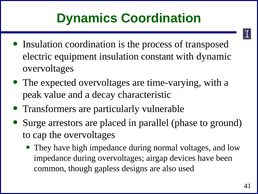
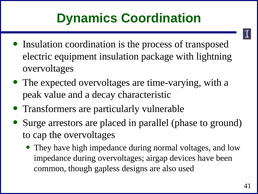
constant: constant -> package
dynamic: dynamic -> lightning
